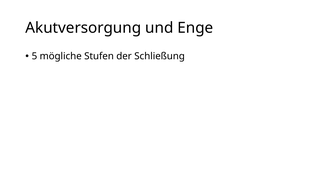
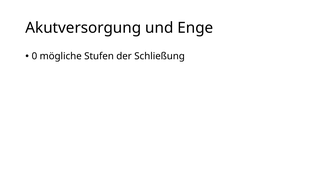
5: 5 -> 0
